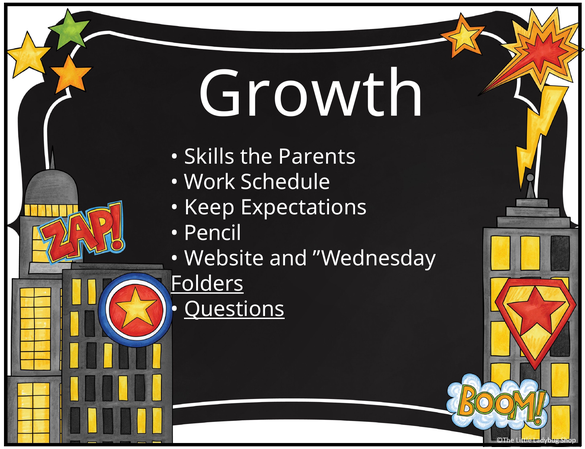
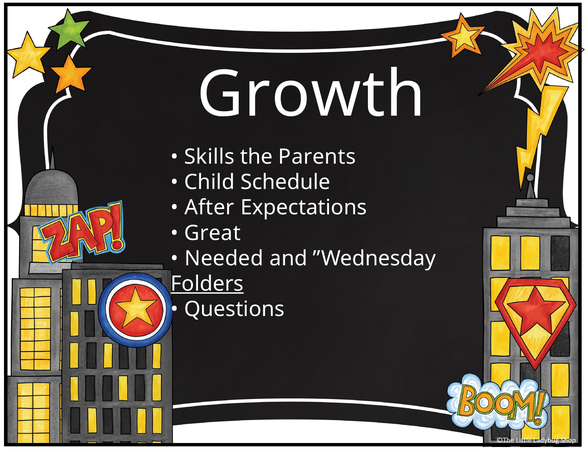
Work: Work -> Child
Keep: Keep -> After
Pencil: Pencil -> Great
Website: Website -> Needed
Questions underline: present -> none
